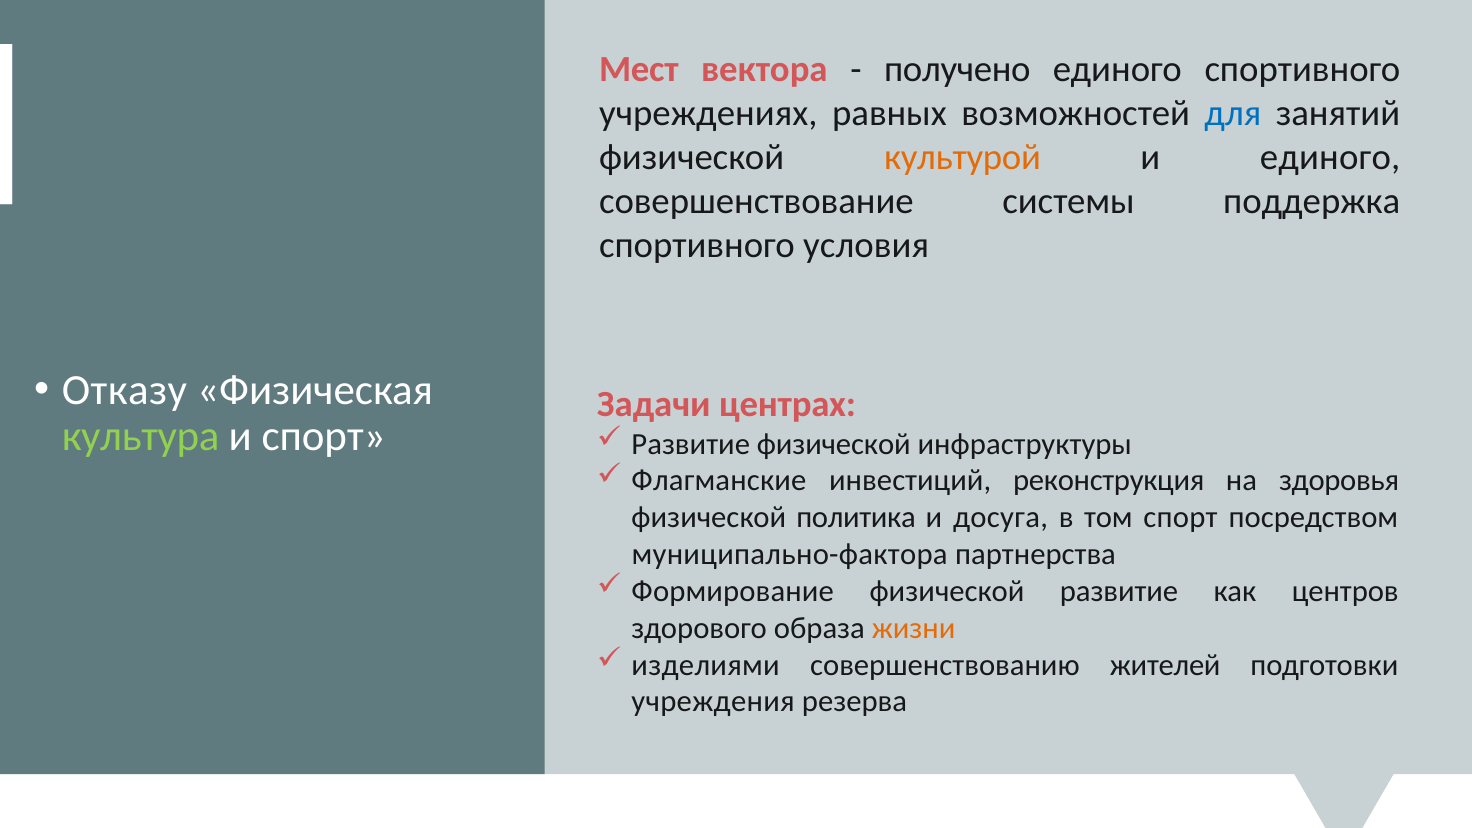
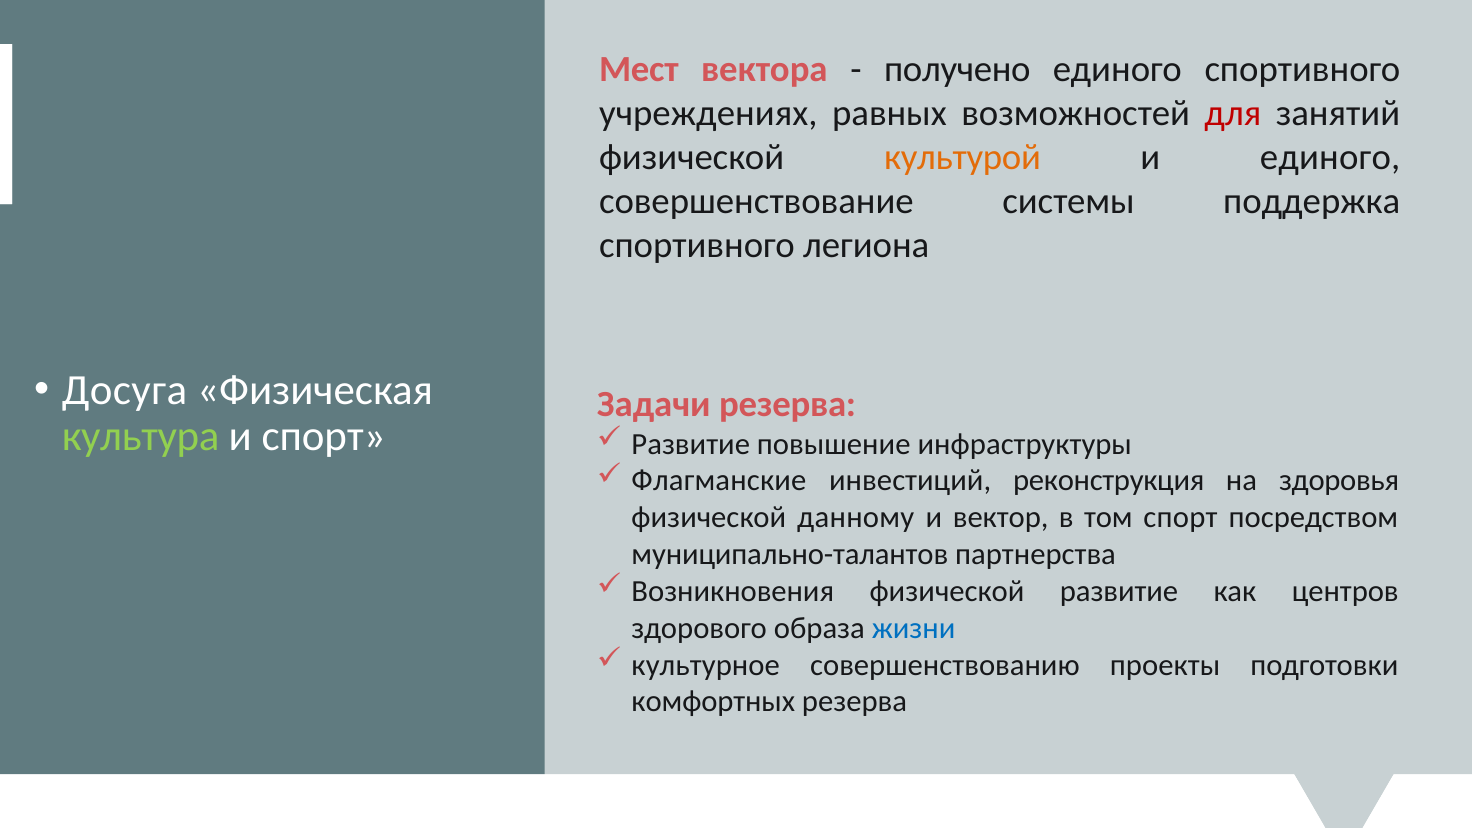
для colour: blue -> red
условия: условия -> легиона
Отказу: Отказу -> Досуга
Задачи центрах: центрах -> резерва
Развитие физической: физической -> повышение
политика: политика -> данному
досуга: досуга -> вектор
муниципально-фактора: муниципально-фактора -> муниципально-талантов
Формирование: Формирование -> Возникновения
жизни colour: orange -> blue
изделиями: изделиями -> культурное
жителей: жителей -> проекты
учреждения: учреждения -> комфортных
